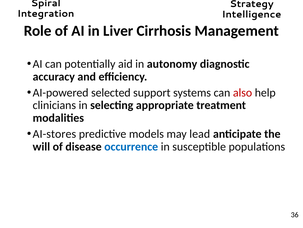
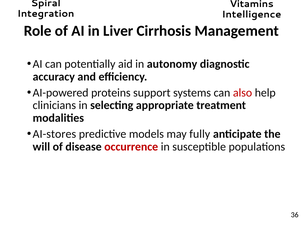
Strategy: Strategy -> Vitamins
selected: selected -> proteins
lead: lead -> fully
occurrence colour: blue -> red
